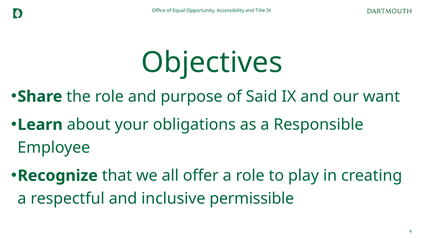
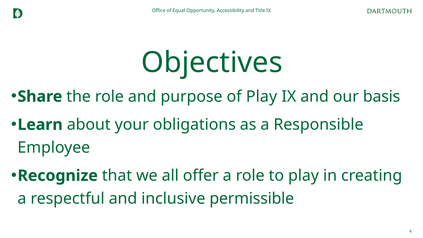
of Said: Said -> Play
want: want -> basis
